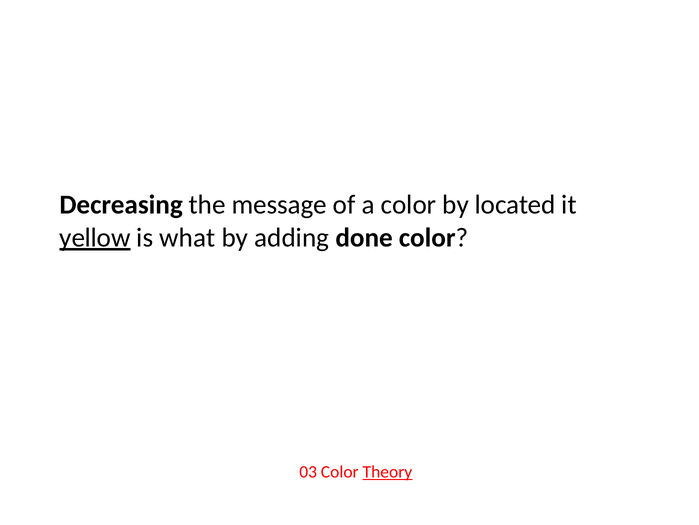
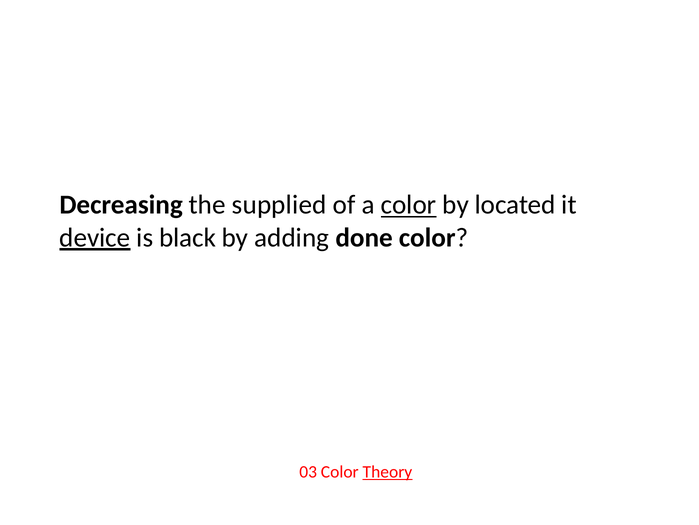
message: message -> supplied
color at (409, 205) underline: none -> present
yellow: yellow -> device
what: what -> black
